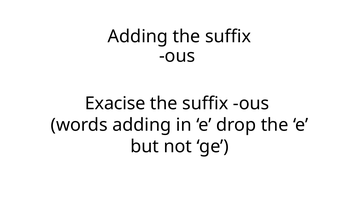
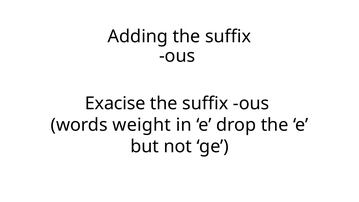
words adding: adding -> weight
